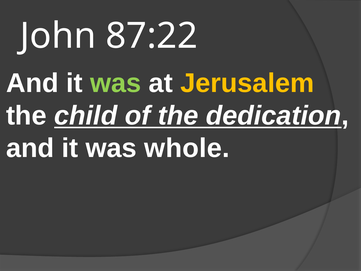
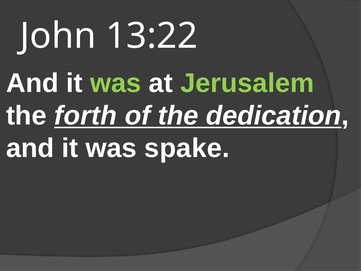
87:22: 87:22 -> 13:22
Jerusalem colour: yellow -> light green
child: child -> forth
whole: whole -> spake
